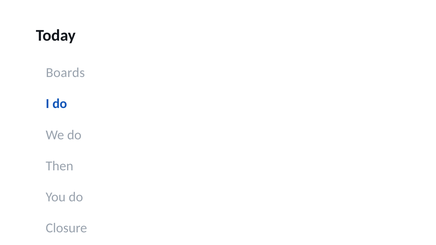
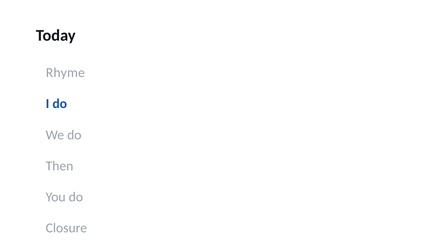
Boards: Boards -> Rhyme
